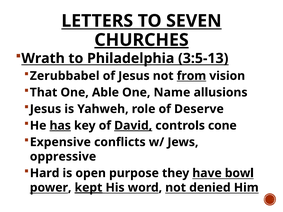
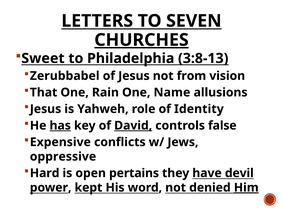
Wrath: Wrath -> Sweet
3:5-13: 3:5-13 -> 3:8-13
from underline: present -> none
Able: Able -> Rain
Deserve: Deserve -> Identity
cone: cone -> false
purpose: purpose -> pertains
bowl: bowl -> devil
kept underline: present -> none
Him underline: none -> present
